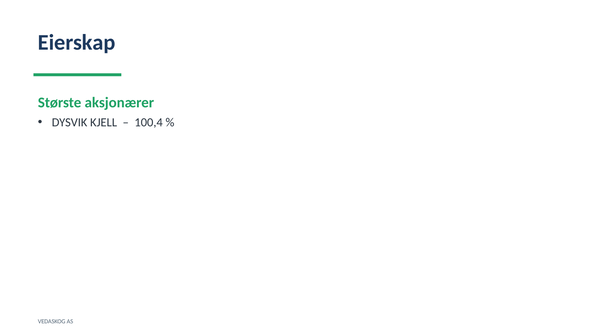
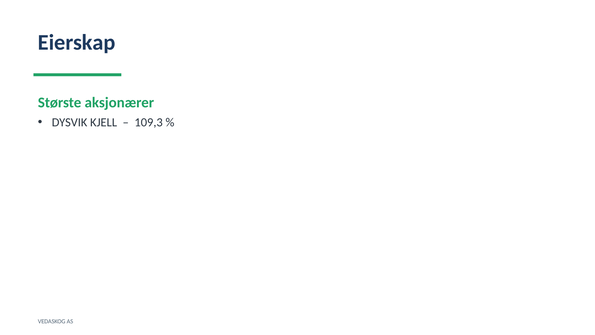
100,4: 100,4 -> 109,3
